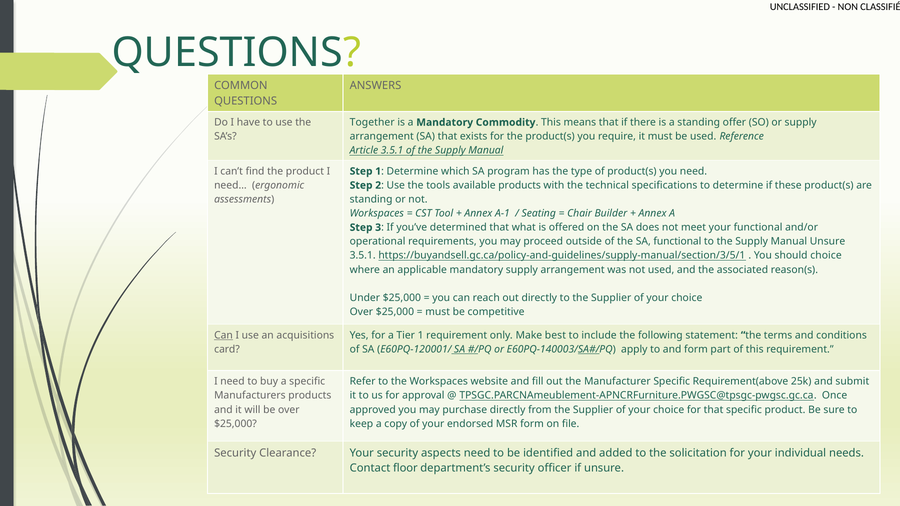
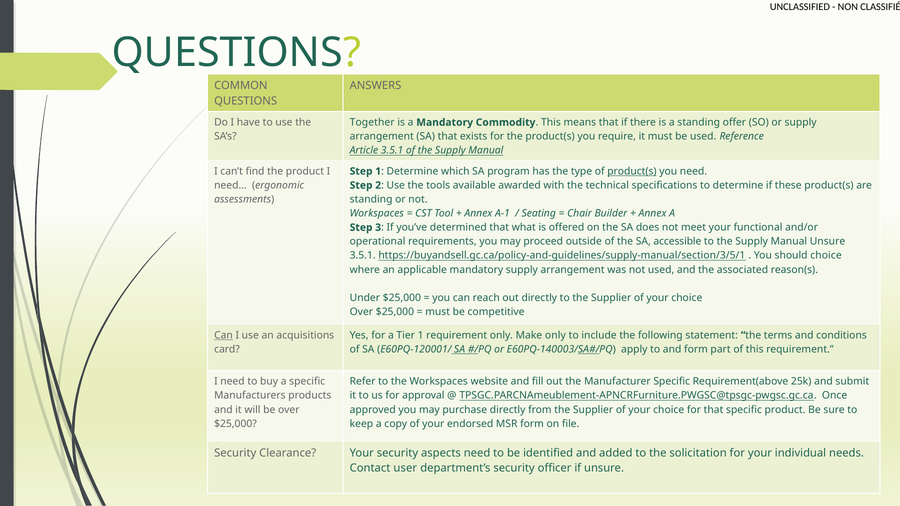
product(s at (632, 171) underline: none -> present
available products: products -> awarded
SA functional: functional -> accessible
Make best: best -> only
floor: floor -> user
